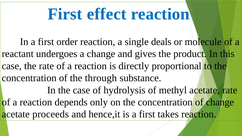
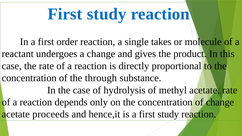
effect at (107, 14): effect -> study
deals: deals -> takes
a first takes: takes -> study
